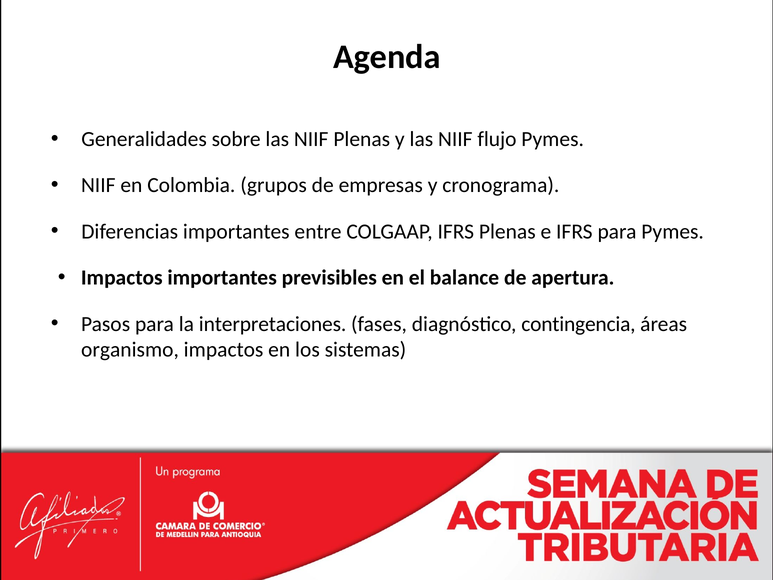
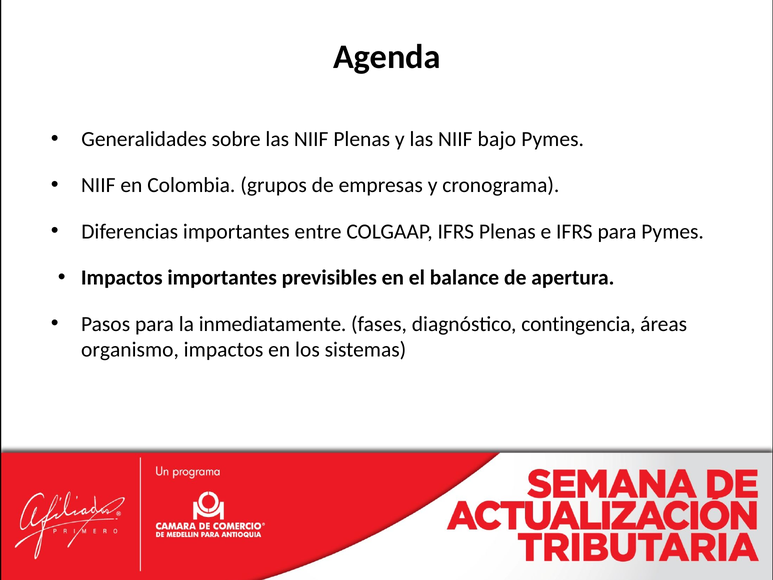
flujo: flujo -> bajo
interpretaciones: interpretaciones -> inmediatamente
